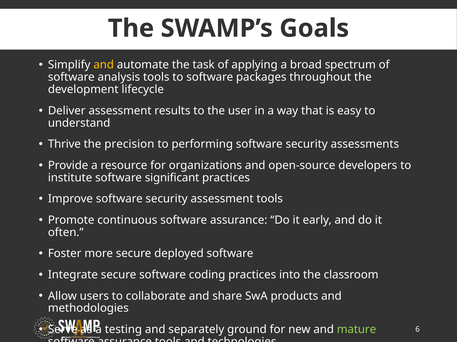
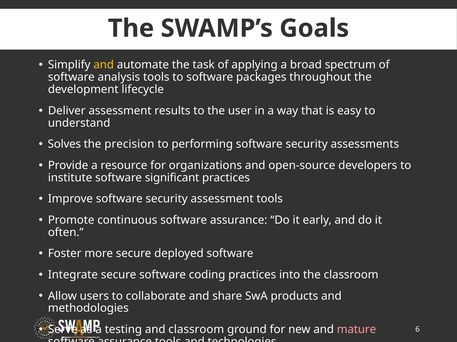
Thrive: Thrive -> Solves
and separately: separately -> classroom
mature colour: light green -> pink
